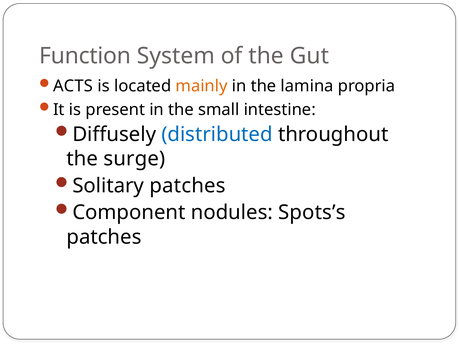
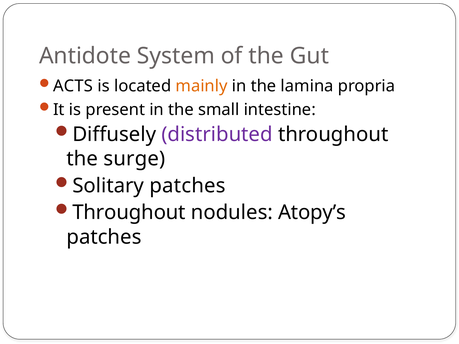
Function: Function -> Antidote
distributed colour: blue -> purple
Component at (129, 213): Component -> Throughout
Spots’s: Spots’s -> Atopy’s
